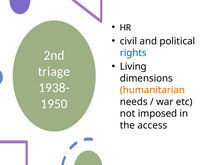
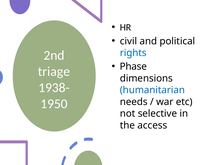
Living: Living -> Phase
humanitarian colour: orange -> blue
imposed: imposed -> selective
